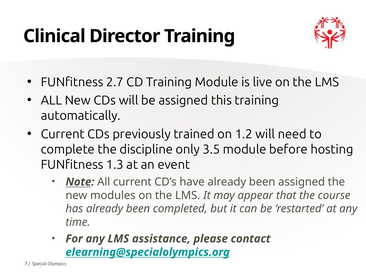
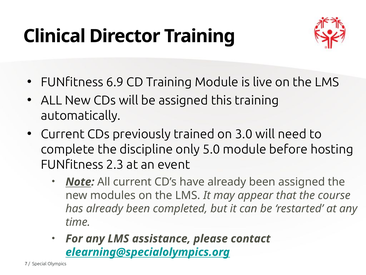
2.7: 2.7 -> 6.9
1.2: 1.2 -> 3.0
3.5: 3.5 -> 5.0
1.3: 1.3 -> 2.3
